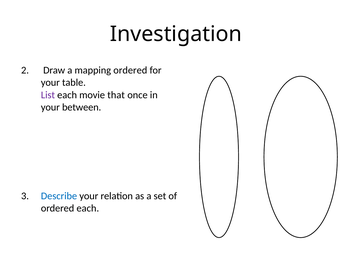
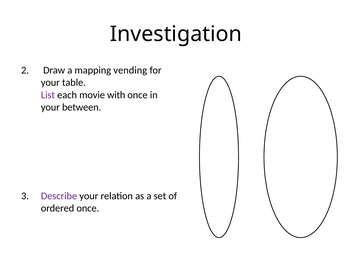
mapping ordered: ordered -> vending
that: that -> with
Describe colour: blue -> purple
ordered each: each -> once
